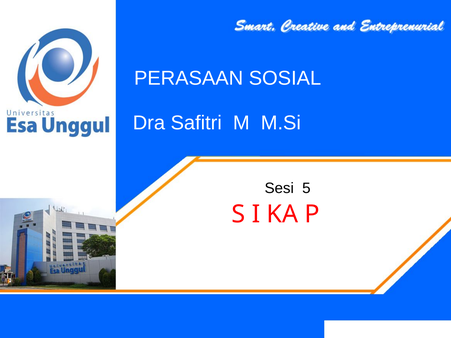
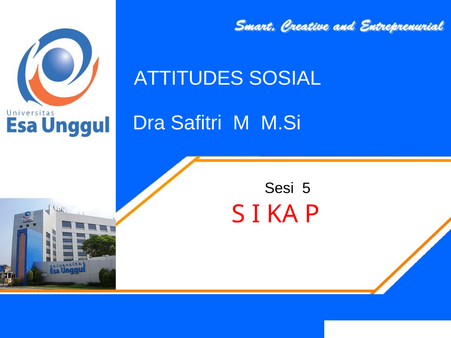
PERASAAN: PERASAAN -> ATTITUDES
